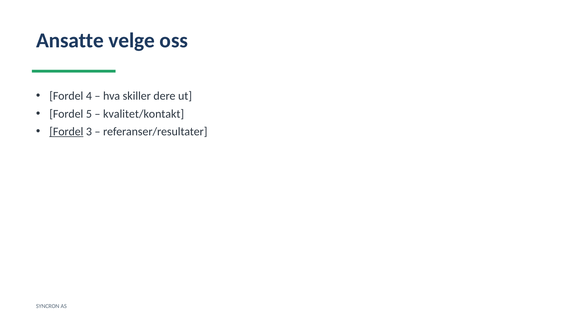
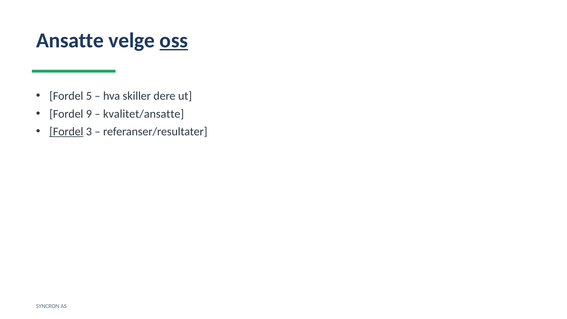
oss underline: none -> present
4: 4 -> 5
5: 5 -> 9
kvalitet/kontakt: kvalitet/kontakt -> kvalitet/ansatte
